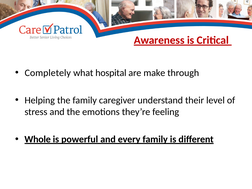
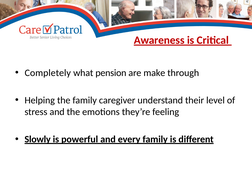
hospital: hospital -> pension
Whole: Whole -> Slowly
